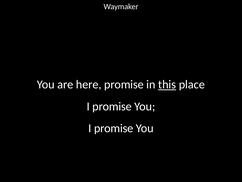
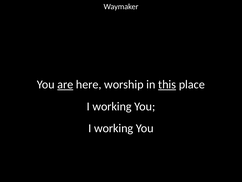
are underline: none -> present
here promise: promise -> worship
promise at (112, 106): promise -> working
promise at (114, 128): promise -> working
